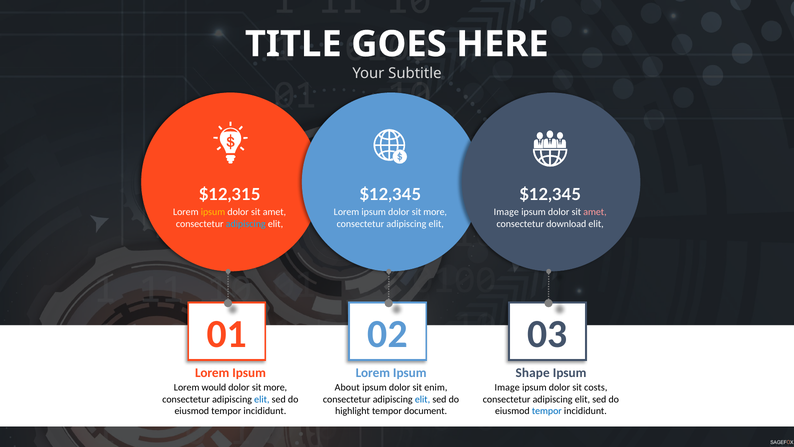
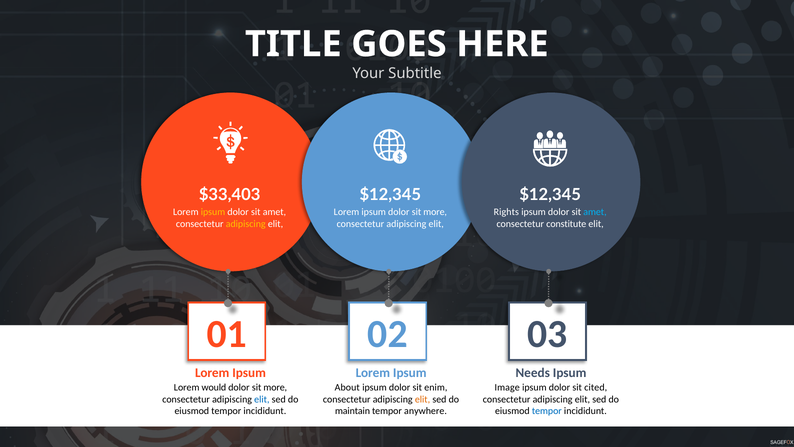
$12,315: $12,315 -> $33,403
Image at (506, 212): Image -> Rights
amet at (595, 212) colour: pink -> light blue
adipiscing at (246, 224) colour: light blue -> yellow
download: download -> constitute
Shape: Shape -> Needs
costs: costs -> cited
elit at (423, 399) colour: blue -> orange
highlight: highlight -> maintain
document: document -> anywhere
